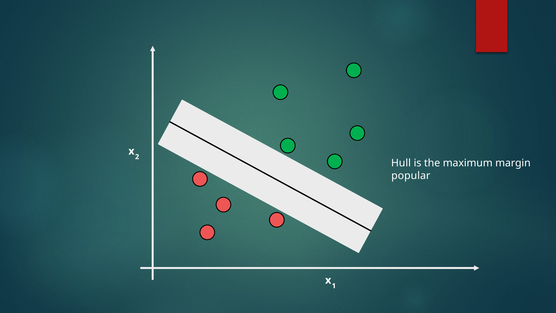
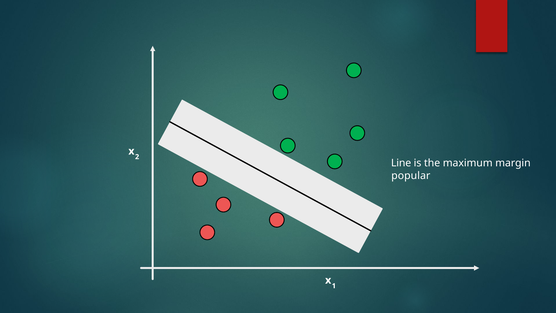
Hull: Hull -> Line
